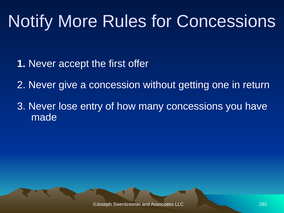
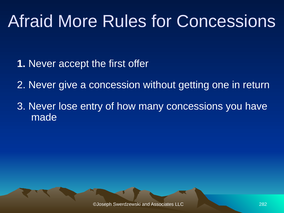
Notify: Notify -> Afraid
